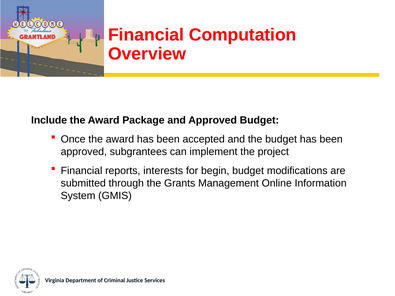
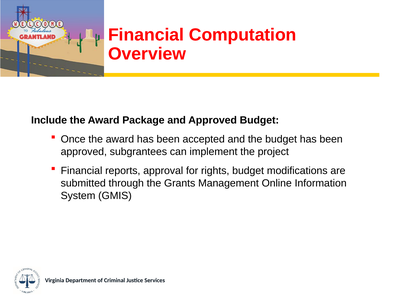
interests: interests -> approval
begin: begin -> rights
